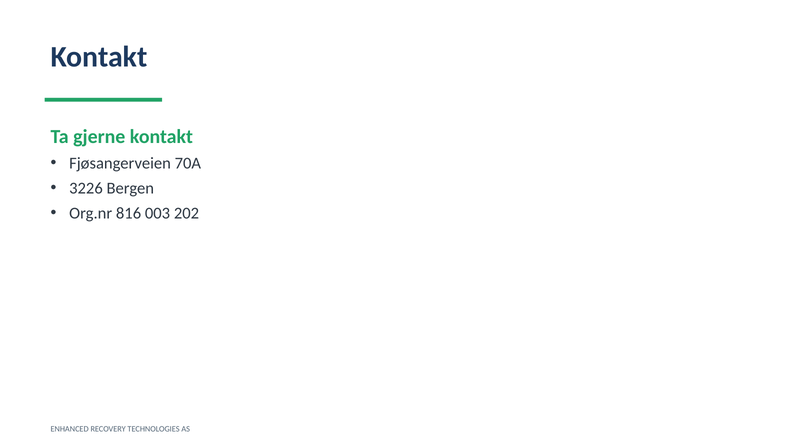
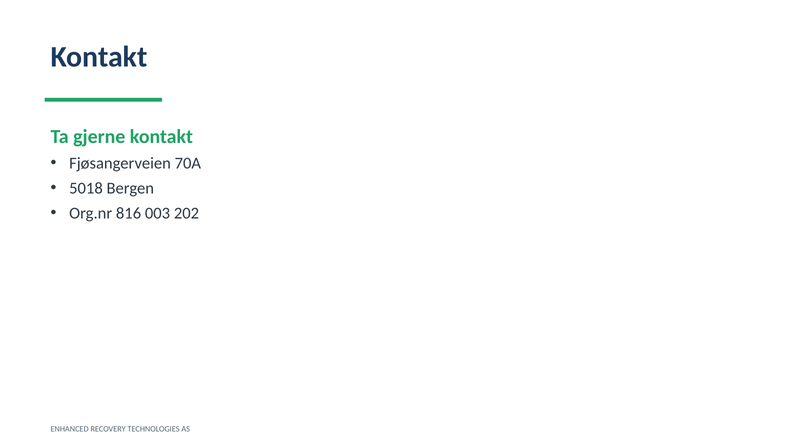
3226: 3226 -> 5018
